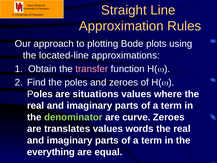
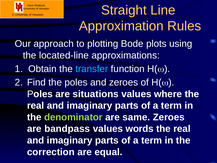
transfer colour: pink -> light blue
curve: curve -> same
translates: translates -> bandpass
everything: everything -> correction
